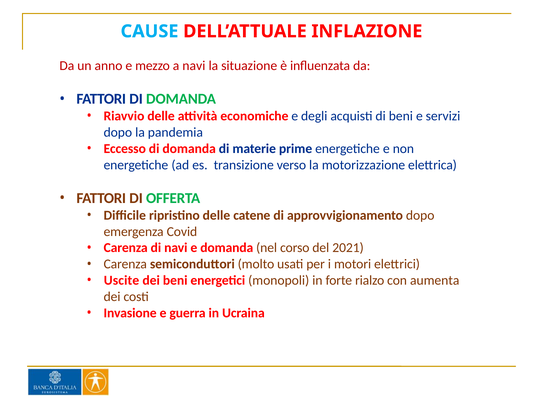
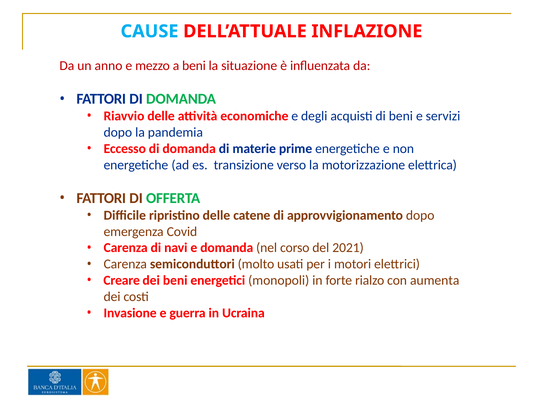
a navi: navi -> beni
Uscite: Uscite -> Creare
